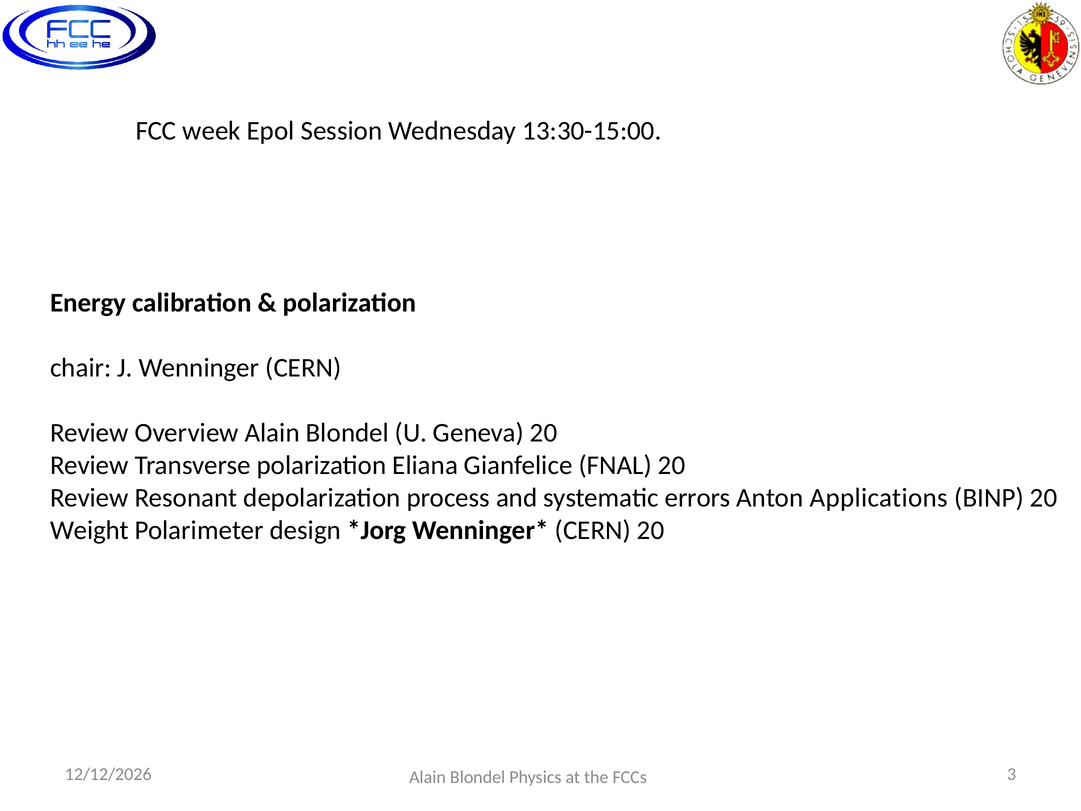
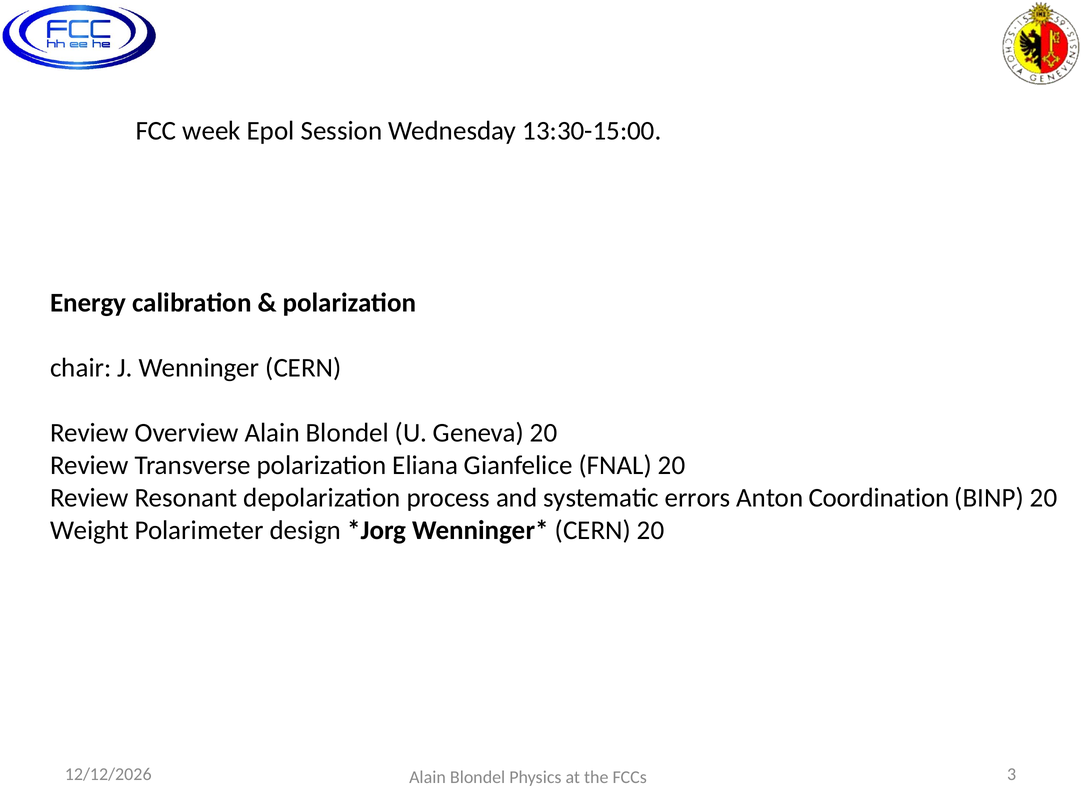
Applications: Applications -> Coordination
